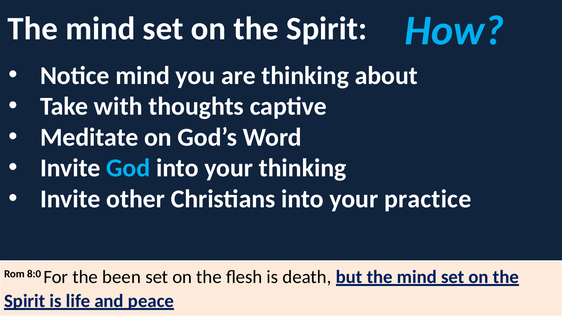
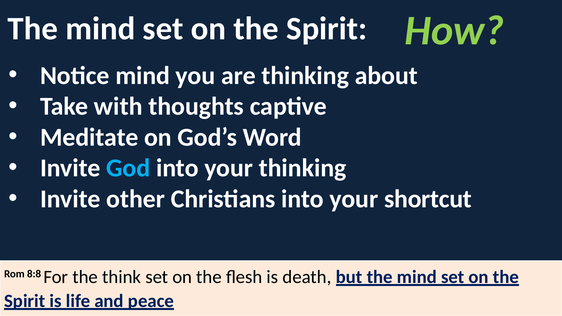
How colour: light blue -> light green
practice: practice -> shortcut
8:0: 8:0 -> 8:8
been: been -> think
